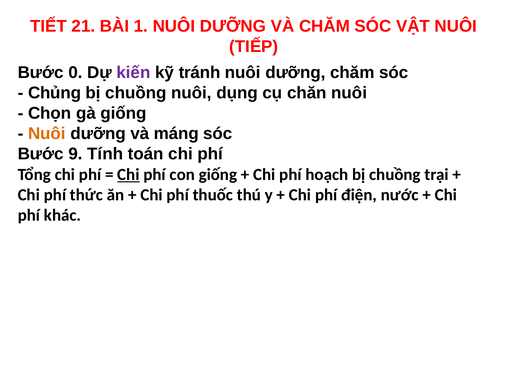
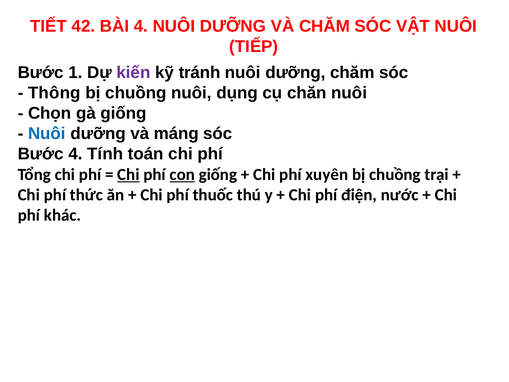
21: 21 -> 42
BÀI 1: 1 -> 4
0: 0 -> 1
Chủng: Chủng -> Thông
Nuôi at (47, 134) colour: orange -> blue
Bước 9: 9 -> 4
con underline: none -> present
hoạch: hoạch -> xuyên
